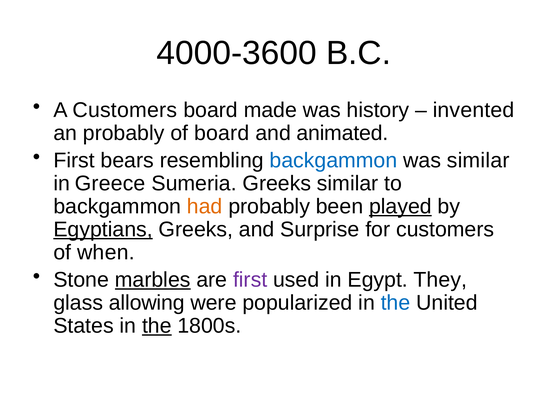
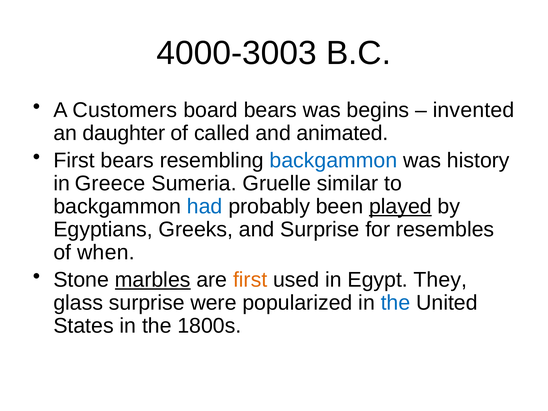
4000-3600: 4000-3600 -> 4000-3003
board made: made -> bears
history: history -> begins
an probably: probably -> daughter
of board: board -> called
was similar: similar -> history
Sumeria Greeks: Greeks -> Gruelle
had colour: orange -> blue
Egyptians underline: present -> none
for customers: customers -> resembles
first at (250, 280) colour: purple -> orange
glass allowing: allowing -> surprise
the at (157, 326) underline: present -> none
